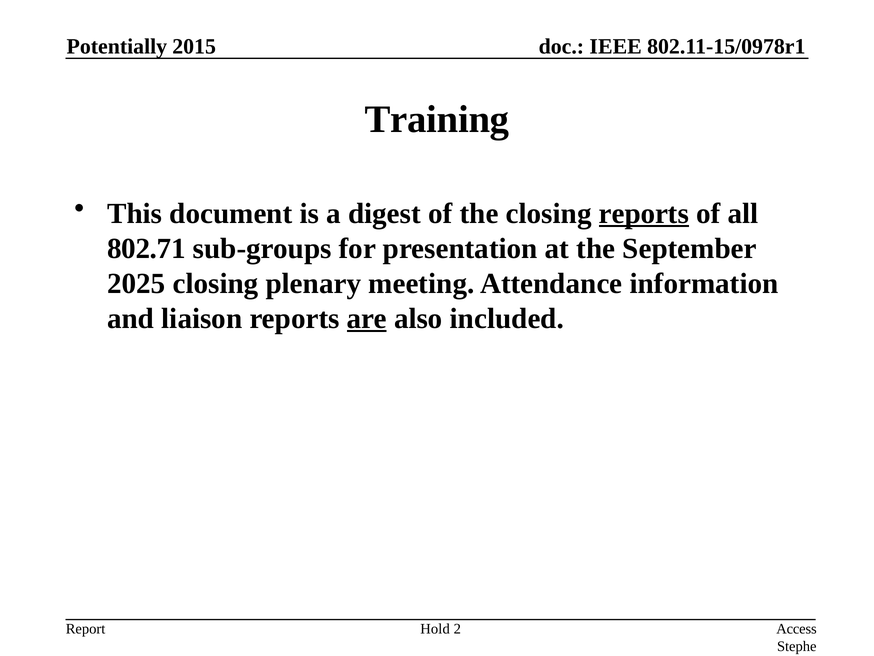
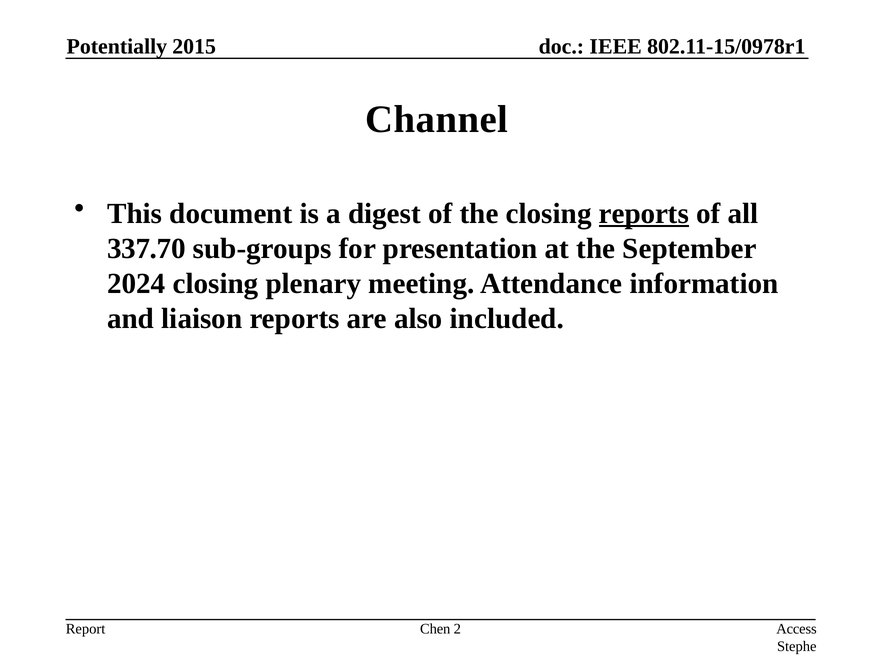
Training: Training -> Channel
802.71: 802.71 -> 337.70
2025: 2025 -> 2024
are underline: present -> none
Hold: Hold -> Chen
